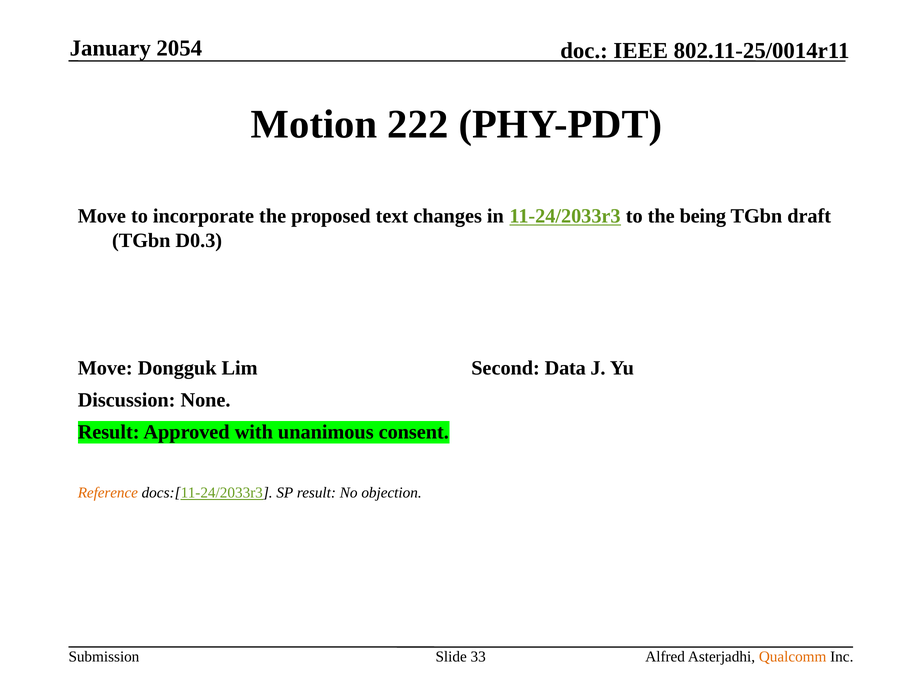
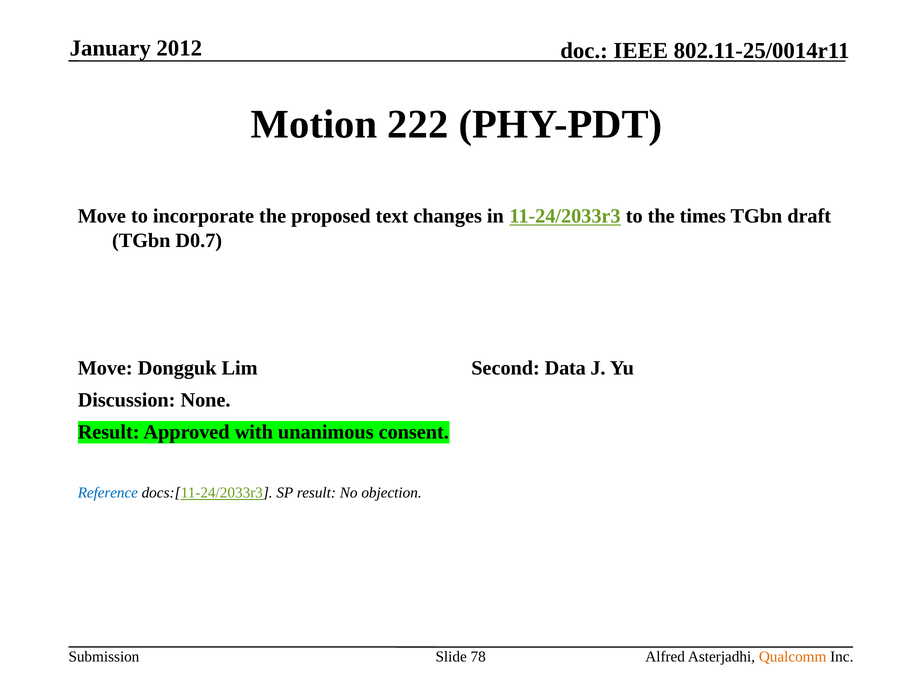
2054: 2054 -> 2012
being: being -> times
D0.3: D0.3 -> D0.7
Reference colour: orange -> blue
33: 33 -> 78
